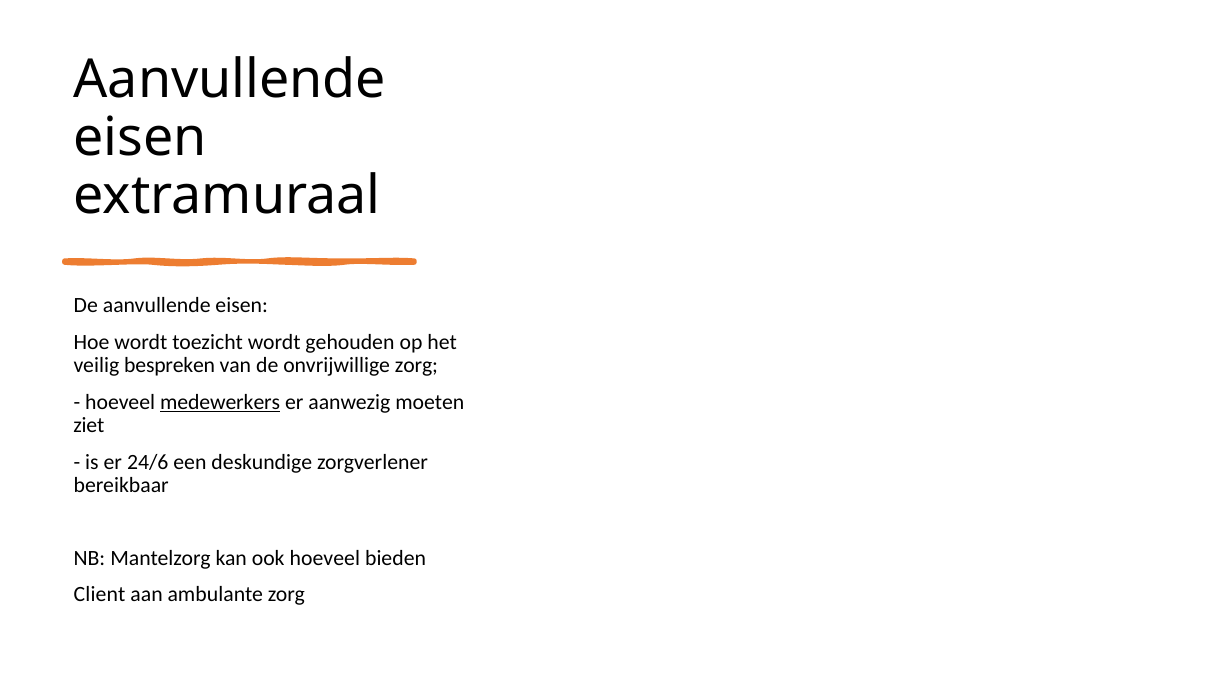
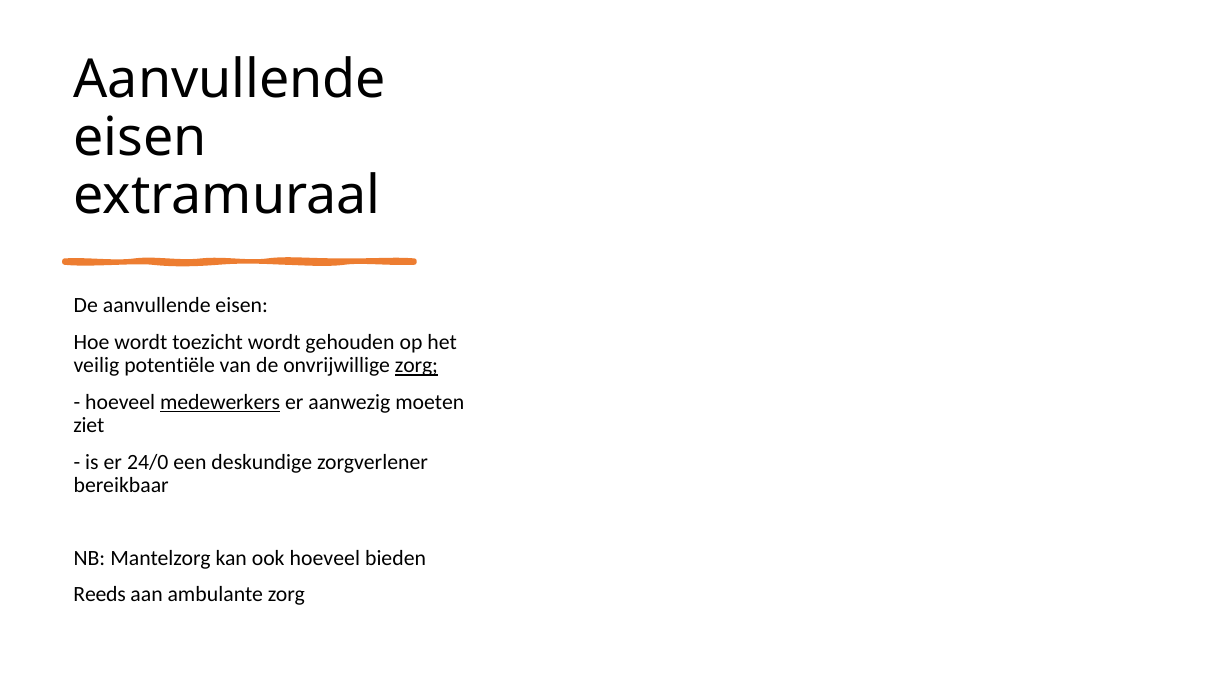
bespreken: bespreken -> potentiële
zorg at (416, 365) underline: none -> present
24/6: 24/6 -> 24/0
Client: Client -> Reeds
